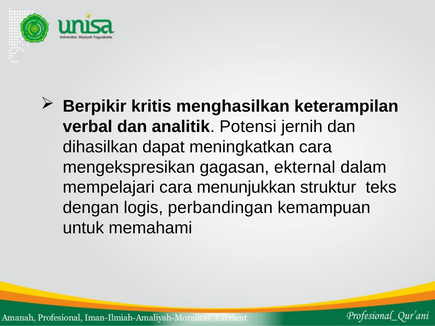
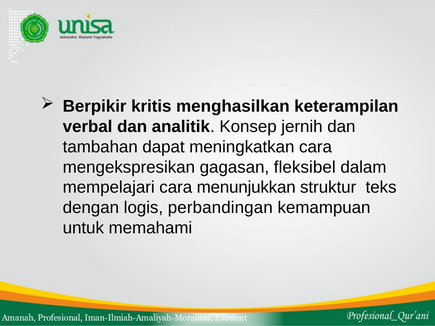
Potensi: Potensi -> Konsep
dihasilkan: dihasilkan -> tambahan
ekternal: ekternal -> fleksibel
